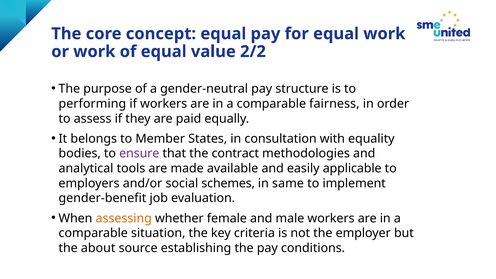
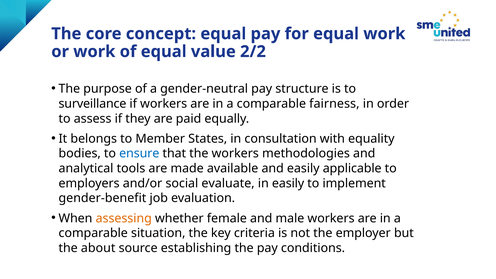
performing: performing -> surveillance
ensure colour: purple -> blue
the contract: contract -> workers
schemes: schemes -> evaluate
in same: same -> easily
